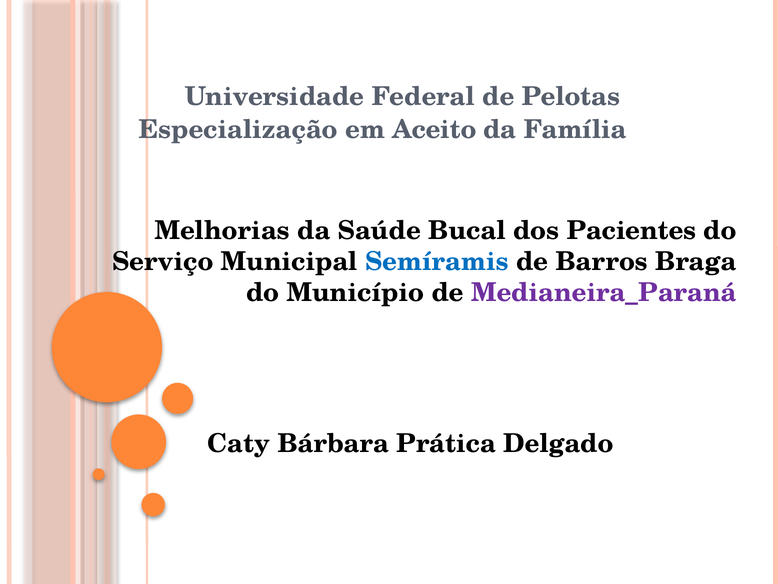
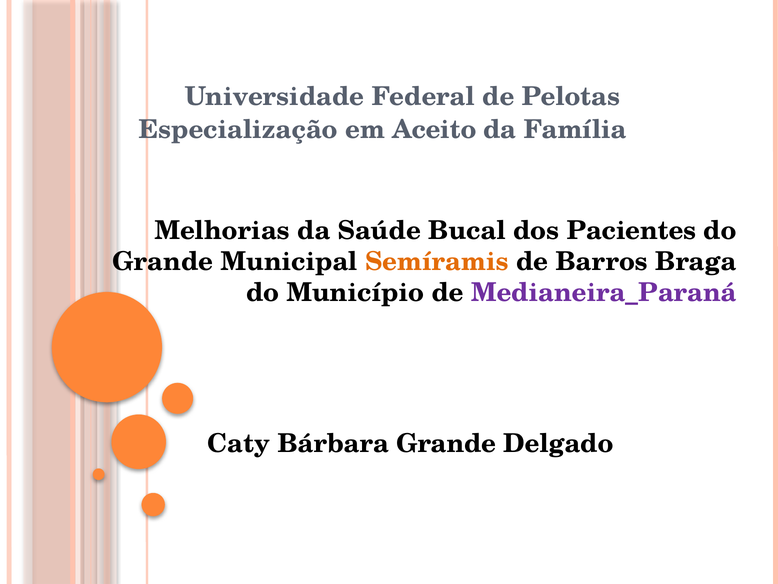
Serviço at (163, 262): Serviço -> Grande
Semíramis colour: blue -> orange
Bárbara Prática: Prática -> Grande
